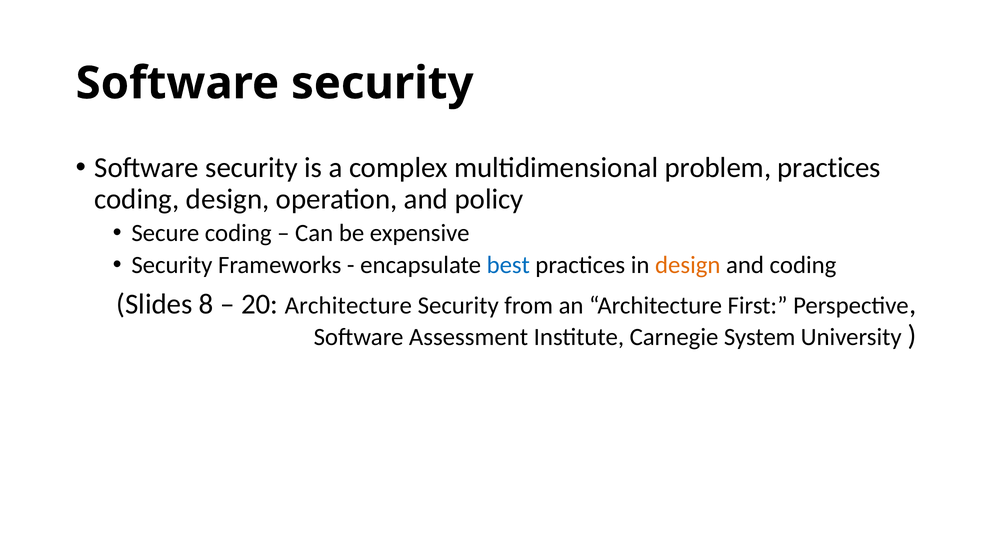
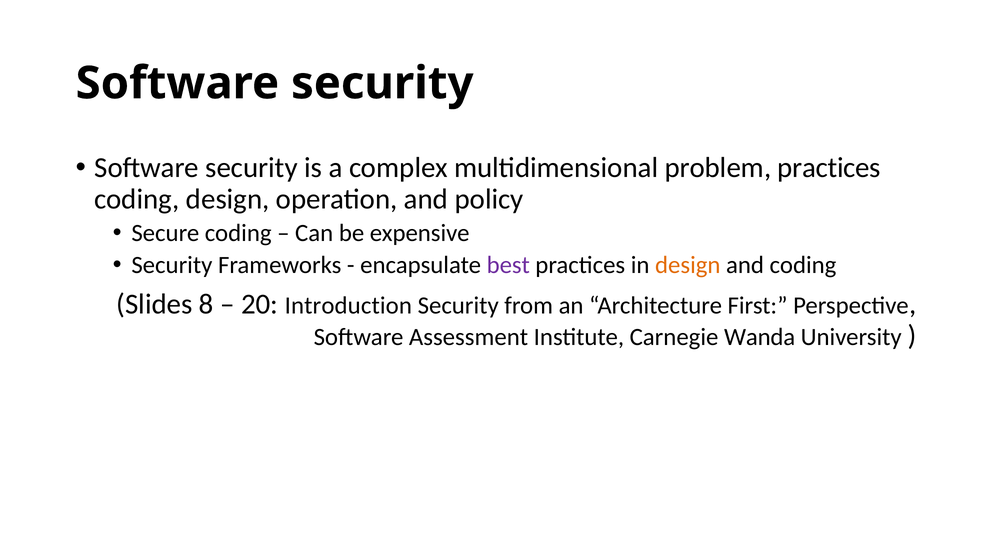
best colour: blue -> purple
20 Architecture: Architecture -> Introduction
System: System -> Wanda
